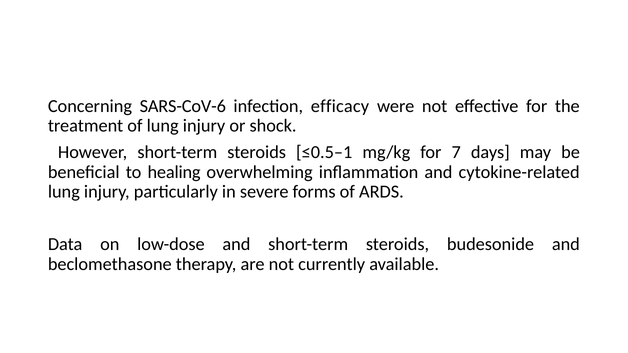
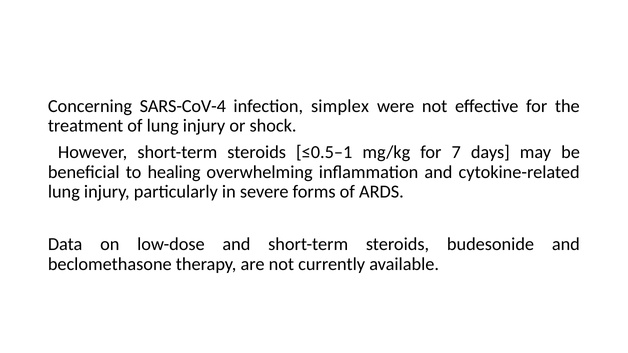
SARS-CoV-6: SARS-CoV-6 -> SARS-CoV-4
efficacy: efficacy -> simplex
